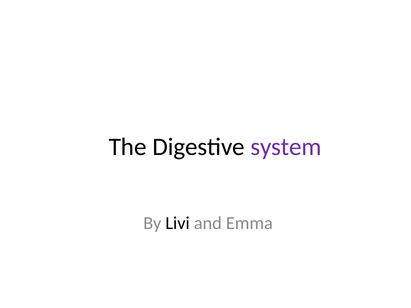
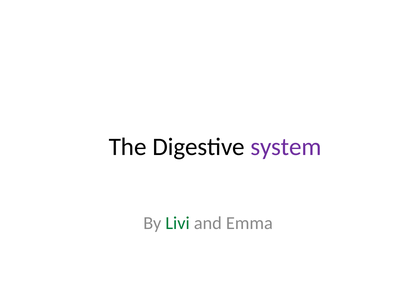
Livi colour: black -> green
